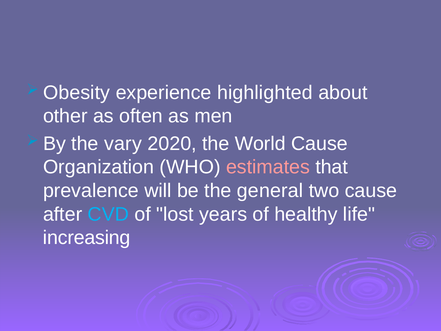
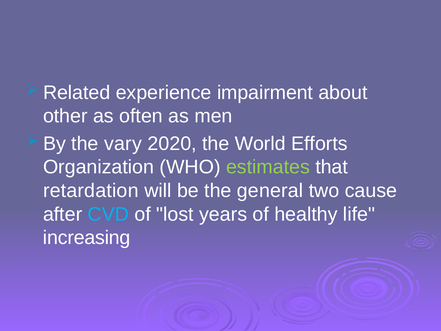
Obesity: Obesity -> Related
highlighted: highlighted -> impairment
World Cause: Cause -> Efforts
estimates colour: pink -> light green
prevalence: prevalence -> retardation
